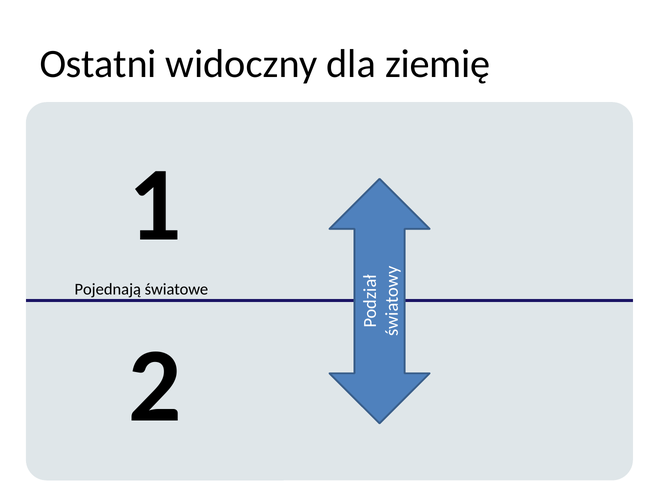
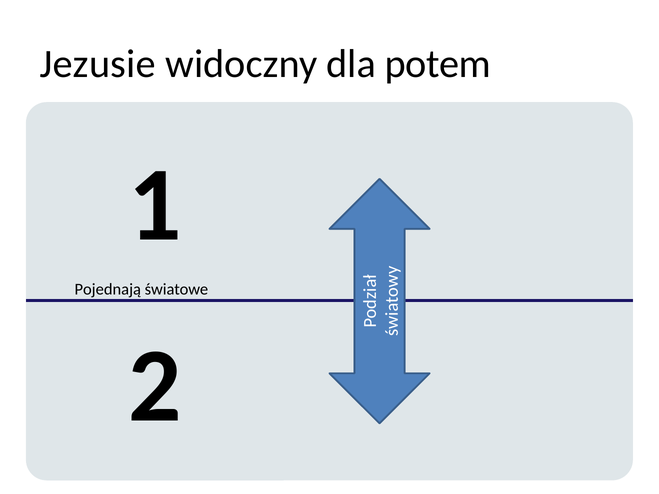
Ostatni: Ostatni -> Jezusie
ziemię: ziemię -> potem
